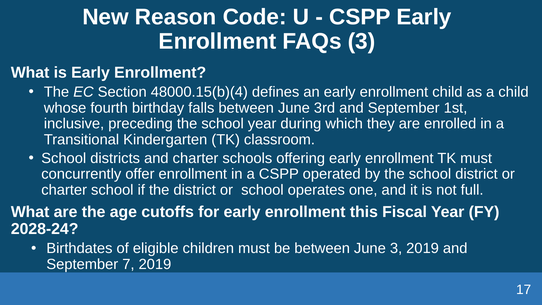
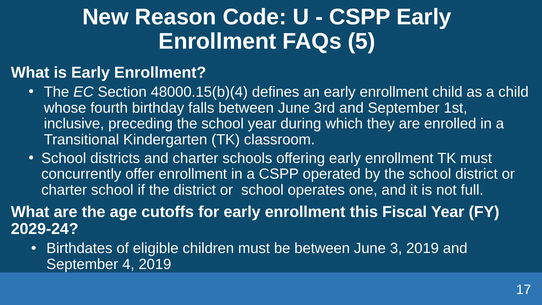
FAQs 3: 3 -> 5
2028-24: 2028-24 -> 2029-24
7: 7 -> 4
